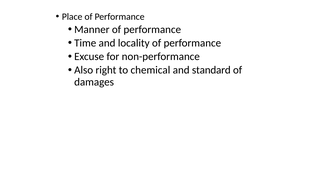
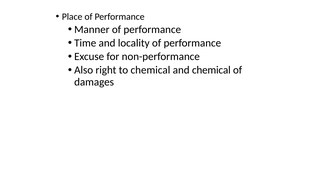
and standard: standard -> chemical
